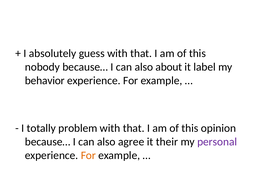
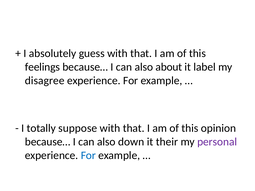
nobody: nobody -> feelings
behavior: behavior -> disagree
problem: problem -> suppose
agree: agree -> down
For at (88, 156) colour: orange -> blue
